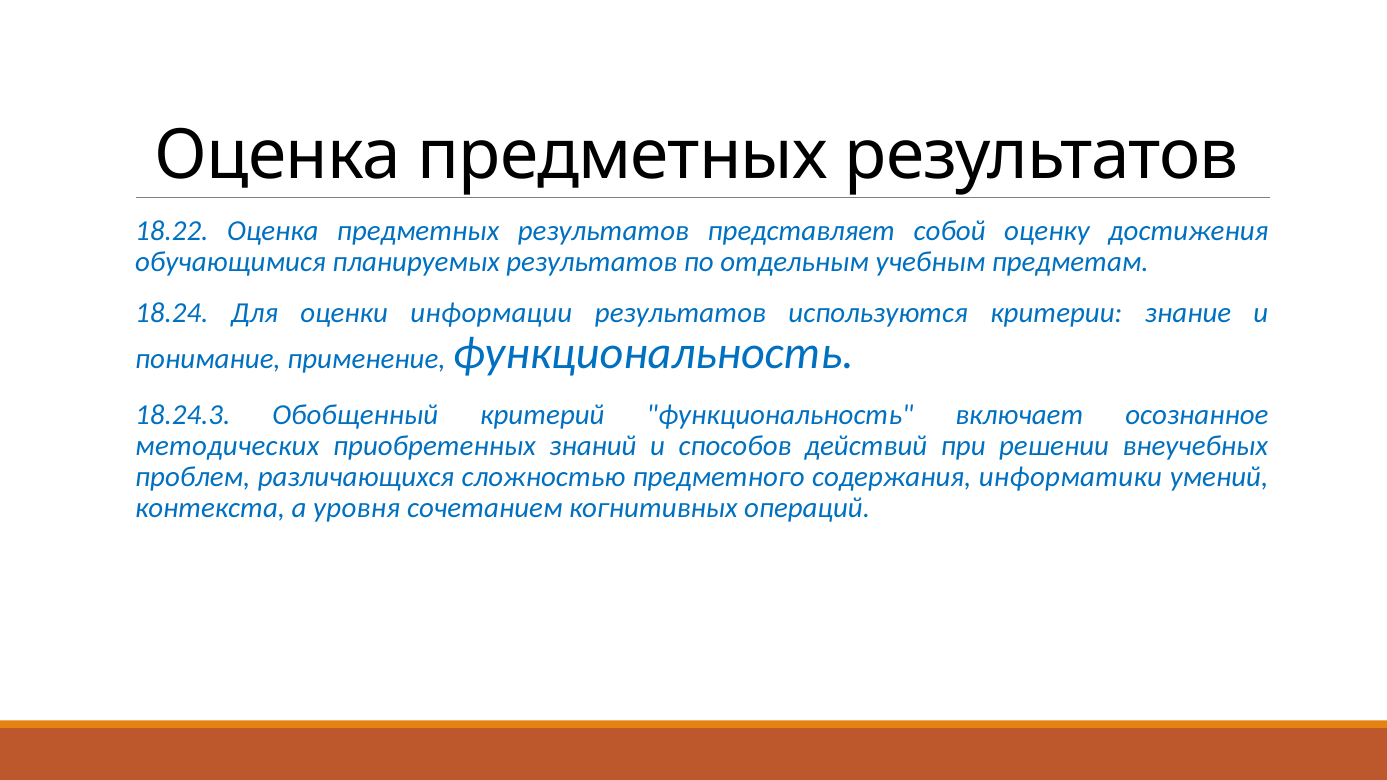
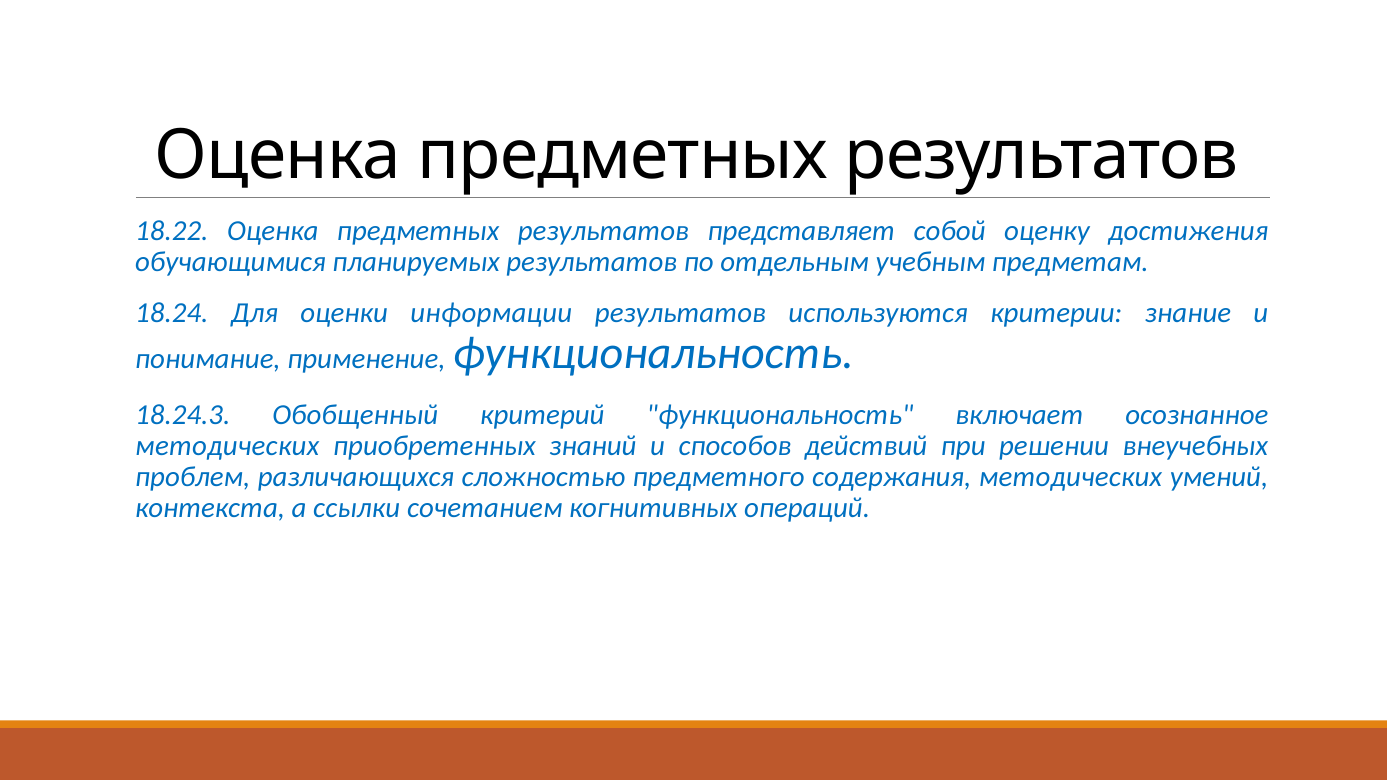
содержания информатики: информатики -> методических
уровня: уровня -> ссылки
